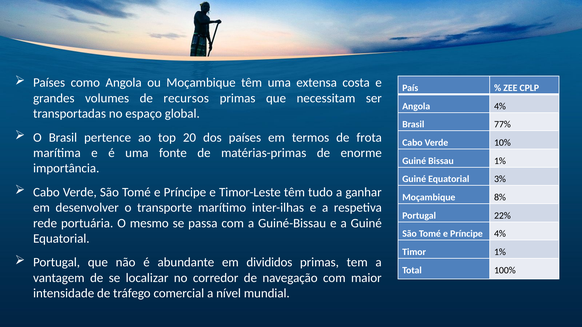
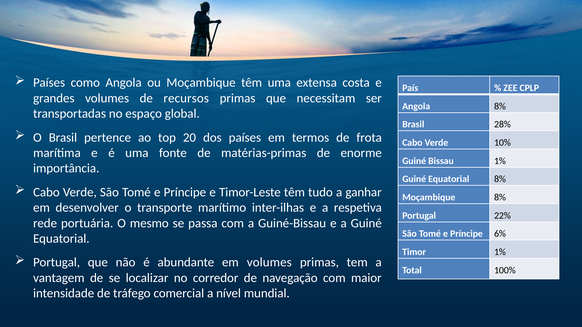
Angola 4%: 4% -> 8%
77%: 77% -> 28%
Equatorial 3%: 3% -> 8%
Príncipe 4%: 4% -> 6%
em divididos: divididos -> volumes
